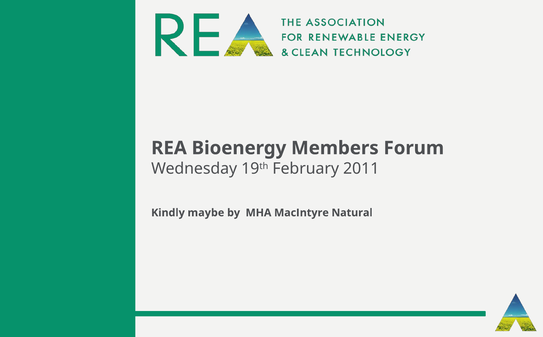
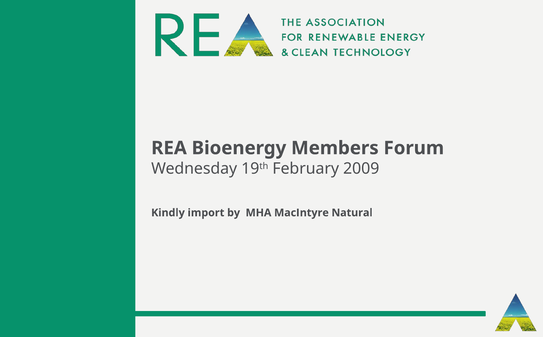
2011: 2011 -> 2009
maybe: maybe -> import
